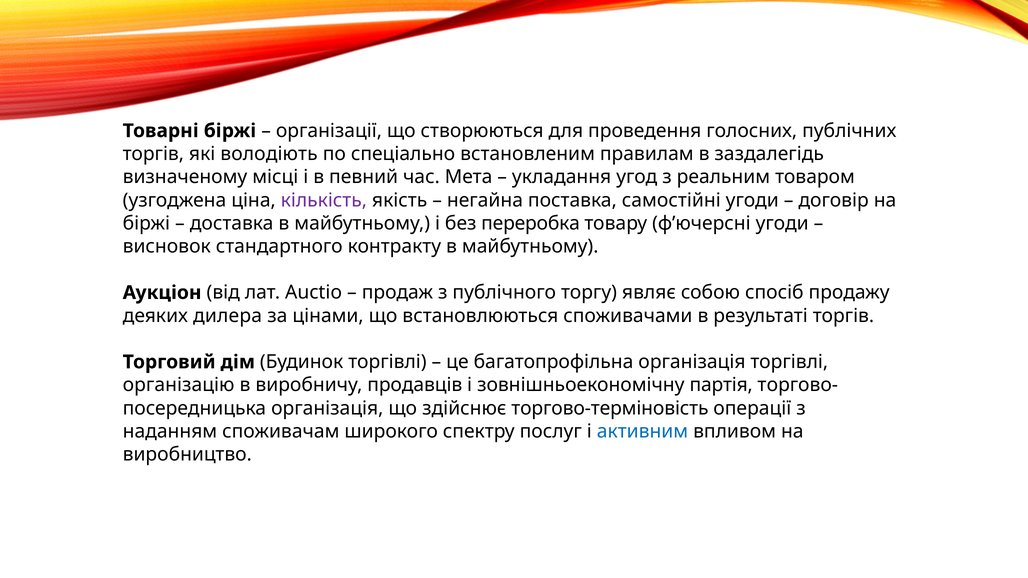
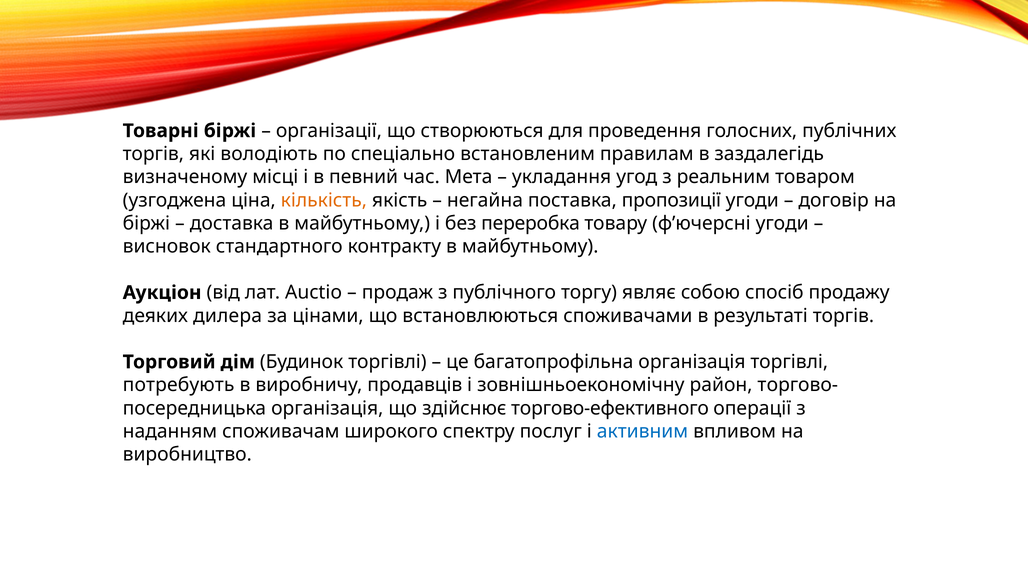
кількість colour: purple -> orange
самостійні: самостійні -> пропозиції
організацію: організацію -> потребують
партія: партія -> район
торгово-терміновість: торгово-терміновість -> торгово-ефективного
